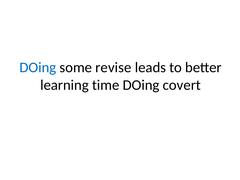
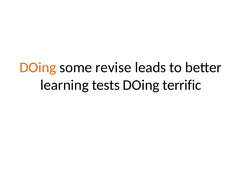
DOing at (38, 67) colour: blue -> orange
time: time -> tests
covert: covert -> terrific
